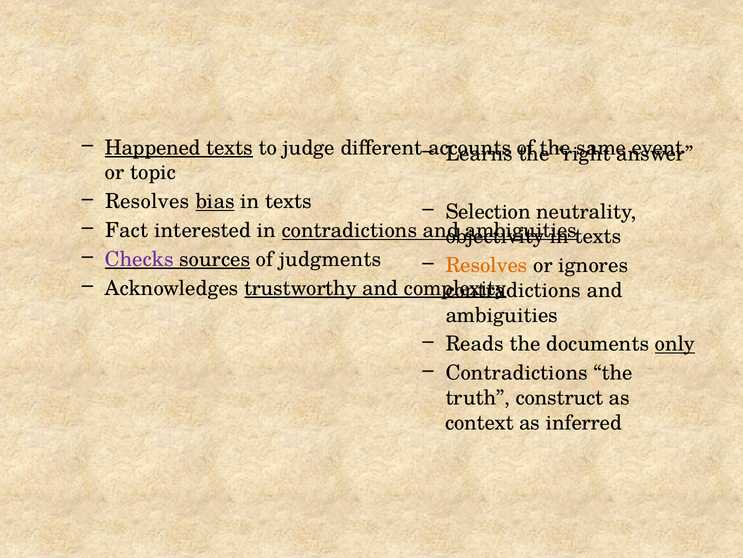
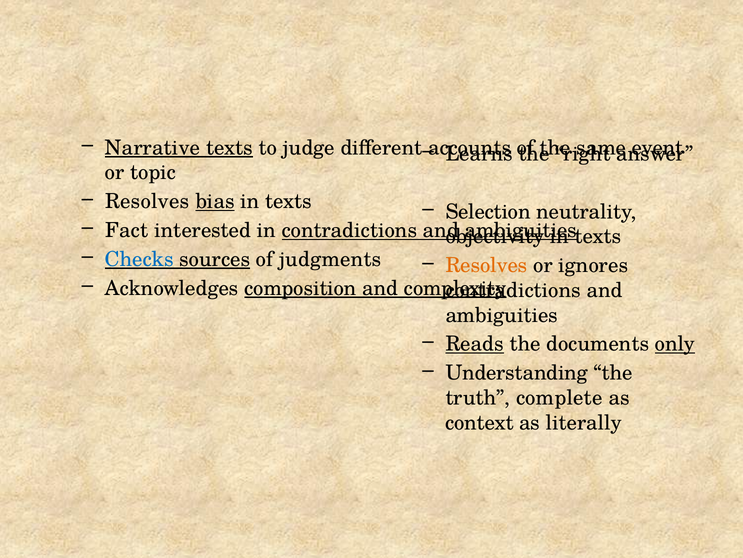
Happened: Happened -> Narrative
Checks colour: purple -> blue
trustworthy: trustworthy -> composition
Reads underline: none -> present
Contradictions at (517, 373): Contradictions -> Understanding
construct: construct -> complete
inferred: inferred -> literally
